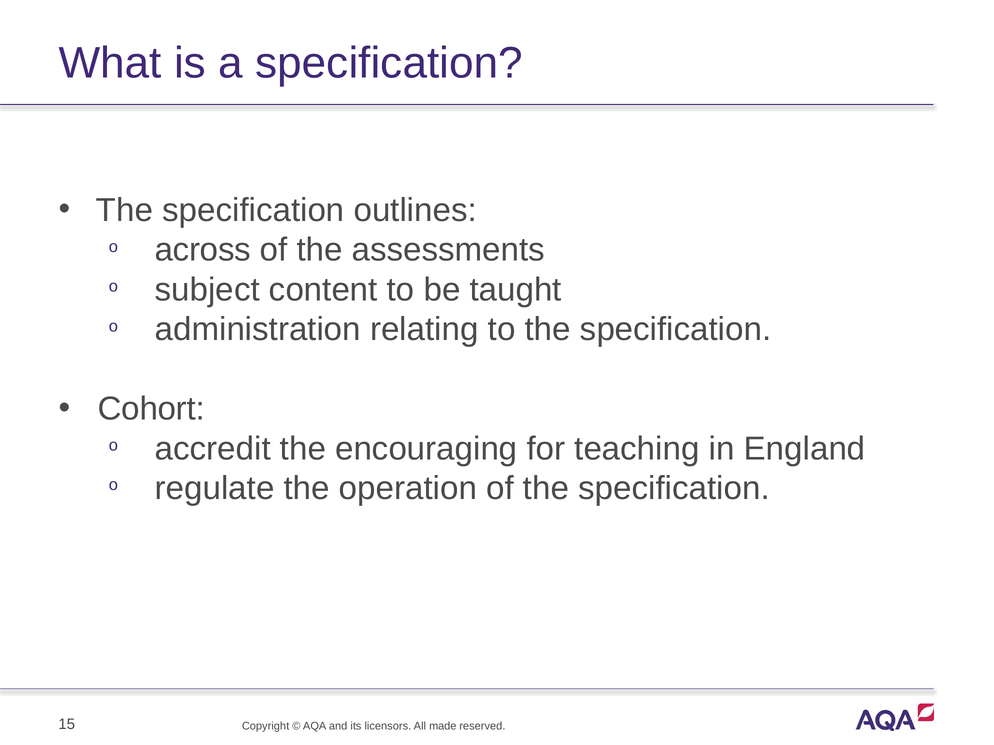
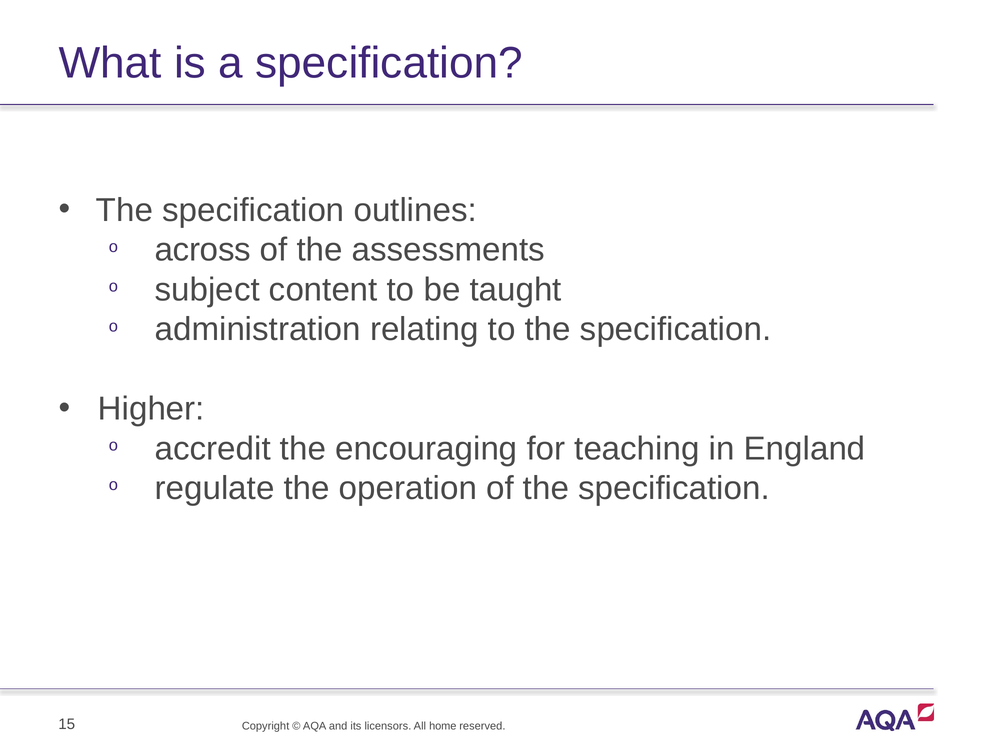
Cohort: Cohort -> Higher
made: made -> home
